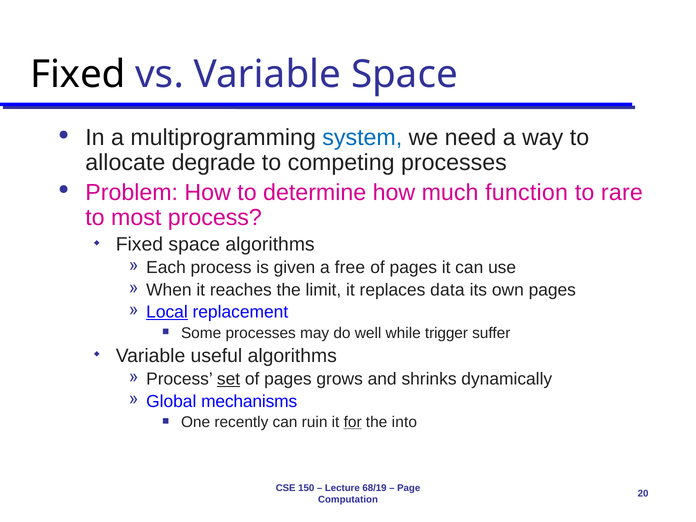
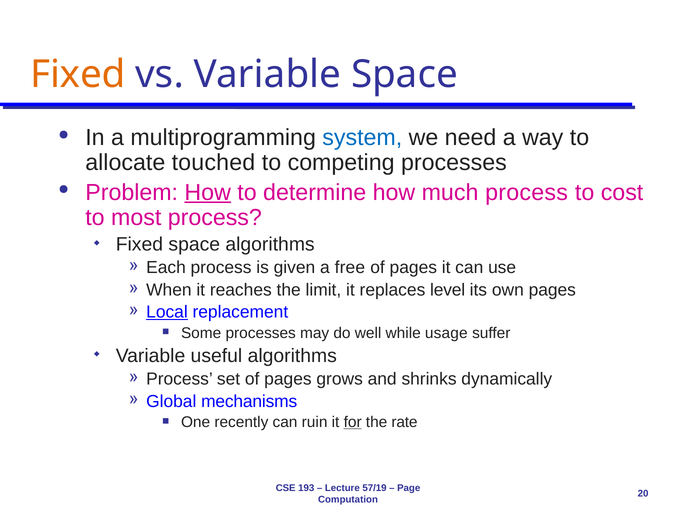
Fixed at (78, 75) colour: black -> orange
degrade: degrade -> touched
How at (208, 192) underline: none -> present
much function: function -> process
rare: rare -> cost
data: data -> level
trigger: trigger -> usage
set underline: present -> none
into: into -> rate
150: 150 -> 193
68/19: 68/19 -> 57/19
